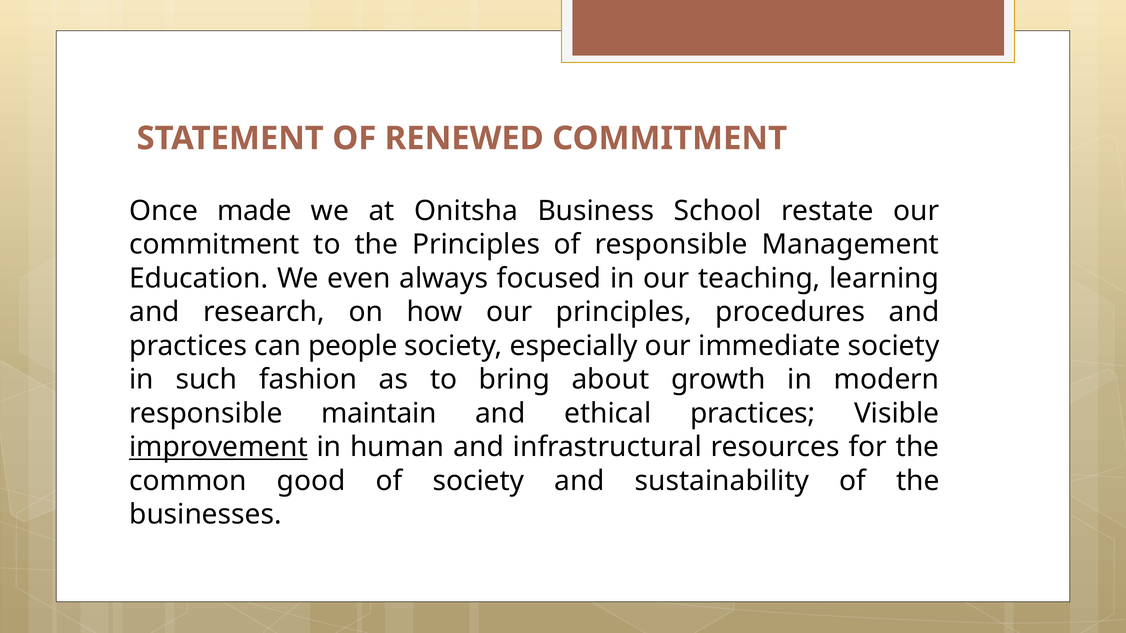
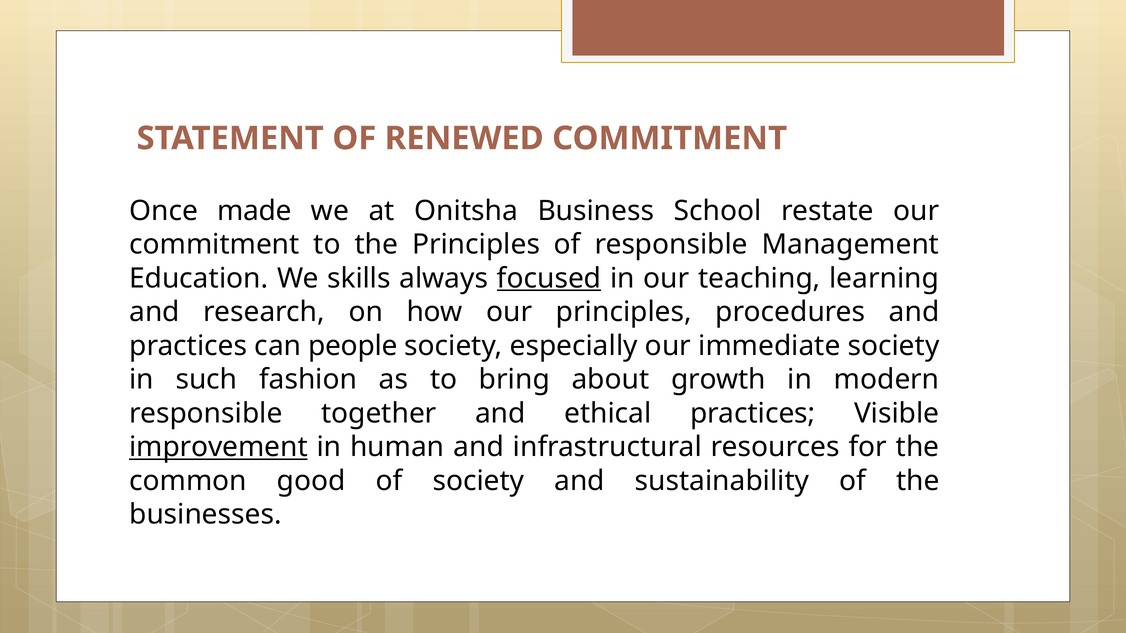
even: even -> skills
focused underline: none -> present
maintain: maintain -> together
